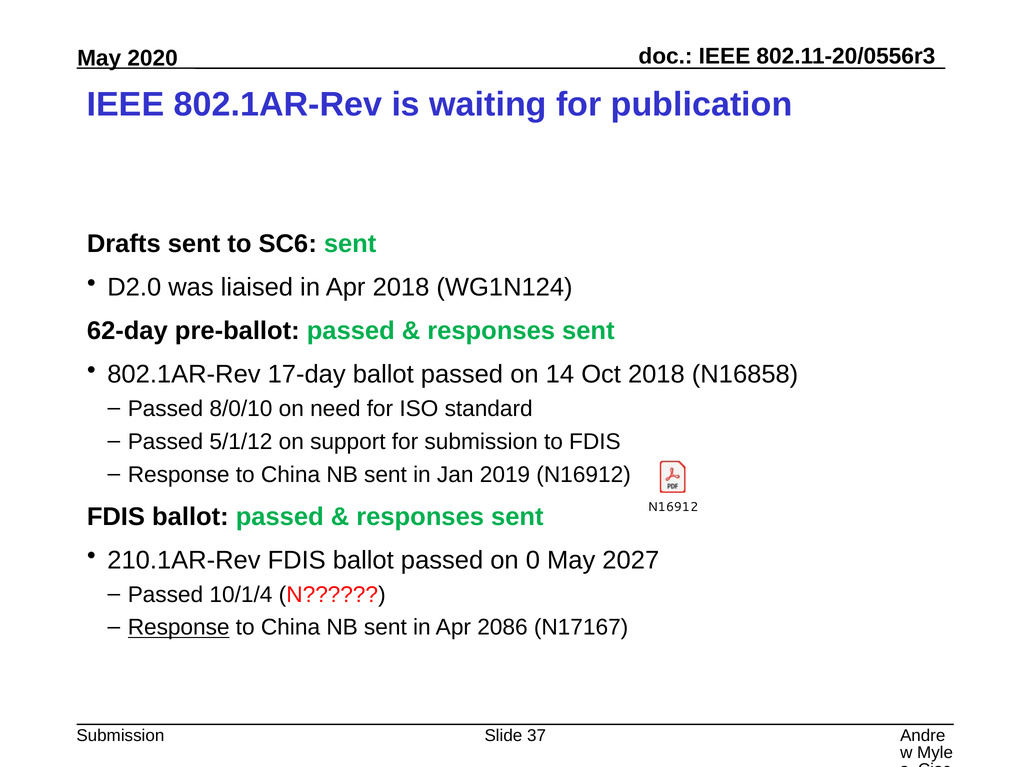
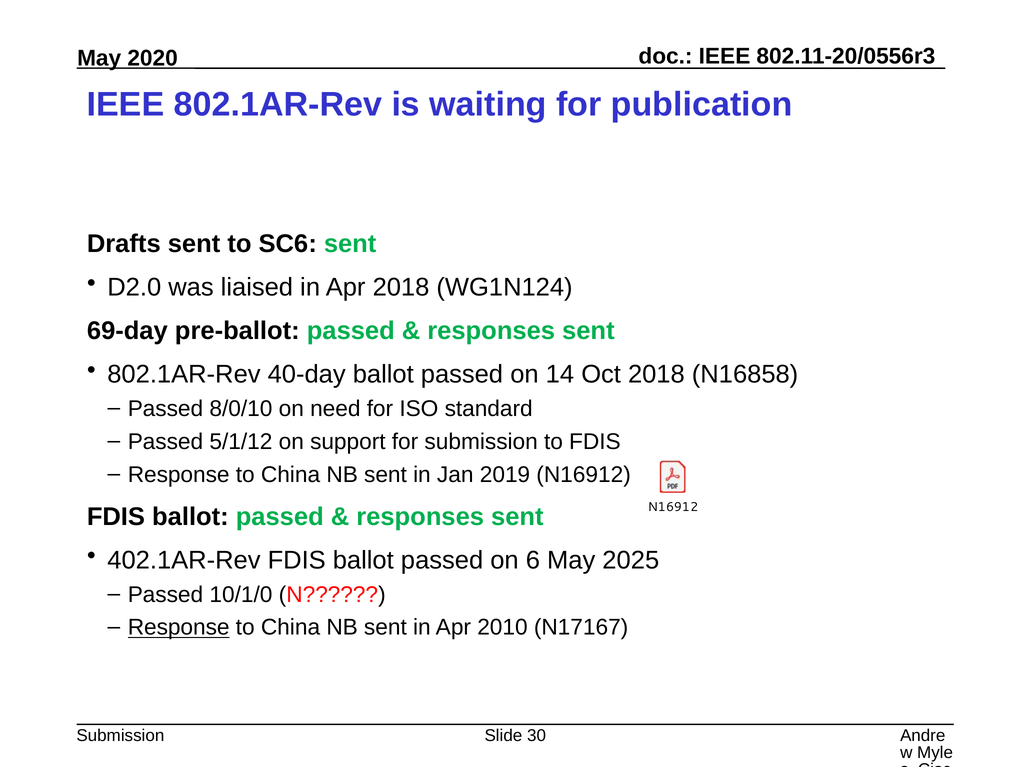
62-day: 62-day -> 69-day
17-day: 17-day -> 40-day
210.1AR-Rev: 210.1AR-Rev -> 402.1AR-Rev
0: 0 -> 6
2027: 2027 -> 2025
10/1/4: 10/1/4 -> 10/1/0
2086: 2086 -> 2010
37: 37 -> 30
